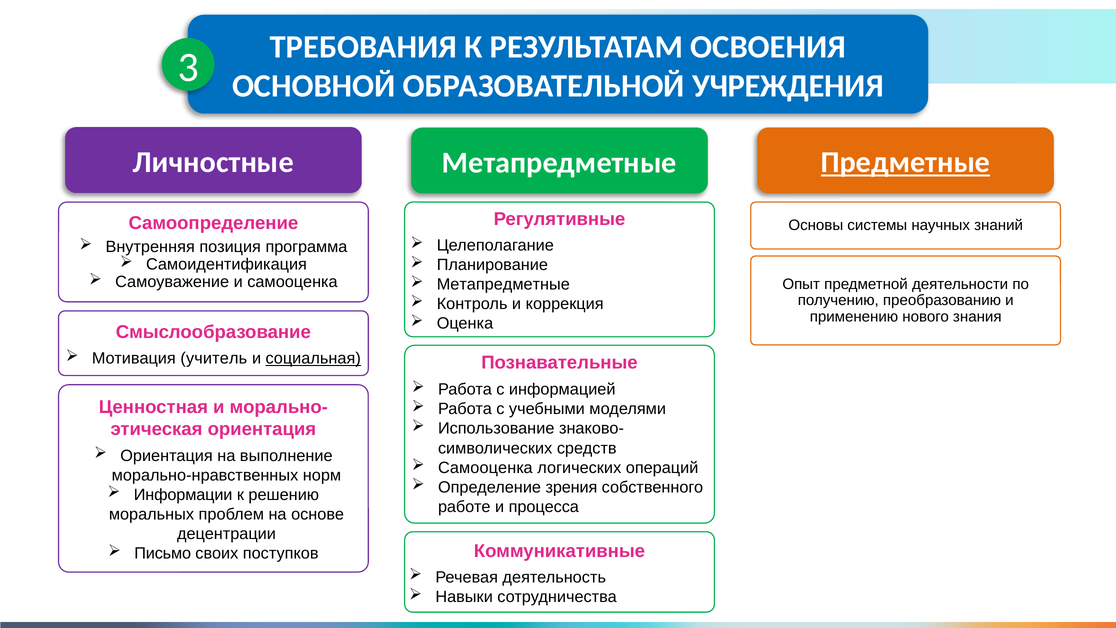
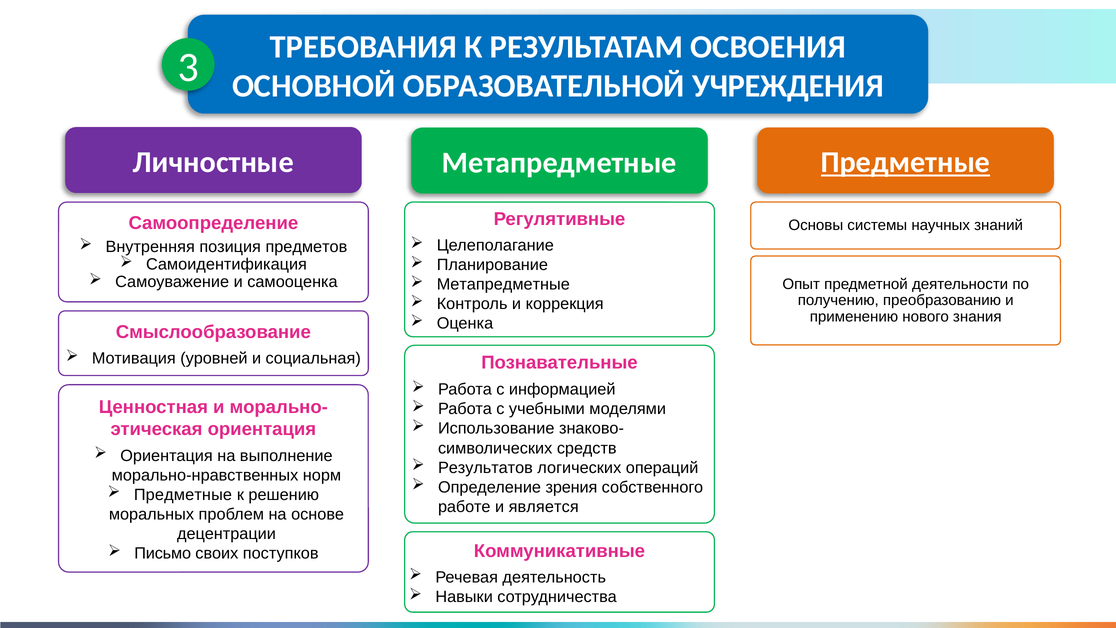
программа: программа -> предметов
учитель: учитель -> уровней
социальная underline: present -> none
Самооценка at (485, 467): Самооценка -> Результатов
Информации at (183, 495): Информации -> Предметные
процесса: процесса -> является
